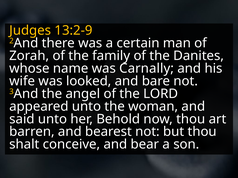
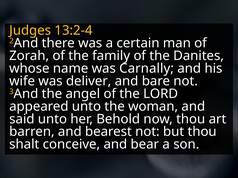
13:2-9: 13:2-9 -> 13:2-4
looked: looked -> deliver
